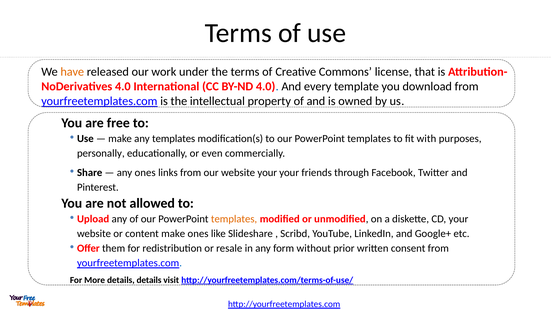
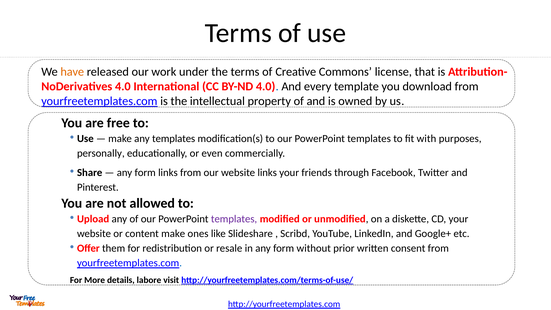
ones at (145, 173): ones -> form
website your: your -> links
templates at (234, 219) colour: orange -> purple
details details: details -> labore
